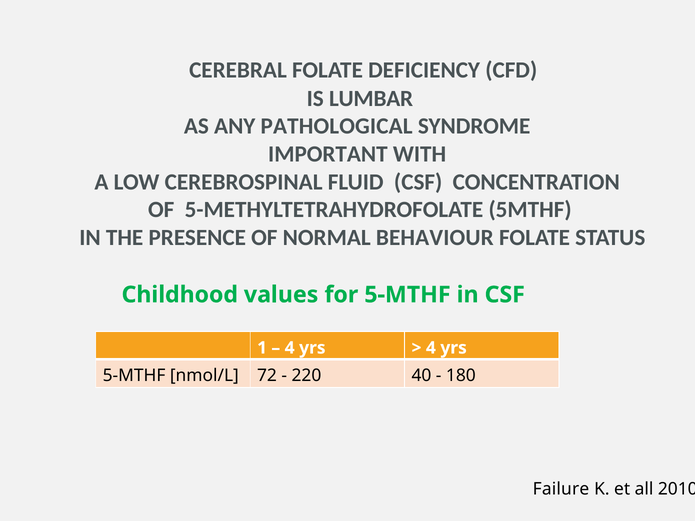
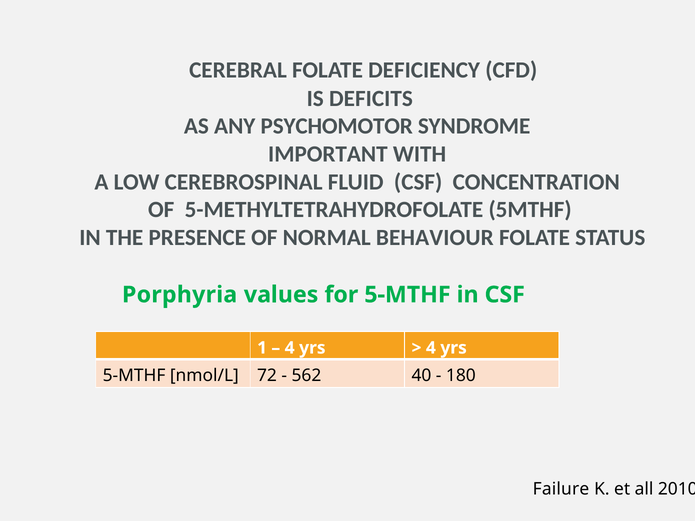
LUMBAR: LUMBAR -> DEFICITS
PATHOLOGICAL: PATHOLOGICAL -> PSYCHOMOTOR
Childhood: Childhood -> Porphyria
220: 220 -> 562
